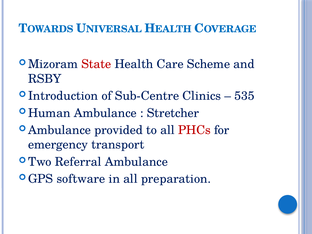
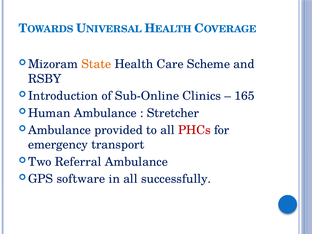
State colour: red -> orange
Sub-Centre: Sub-Centre -> Sub-Online
535: 535 -> 165
preparation: preparation -> successfully
